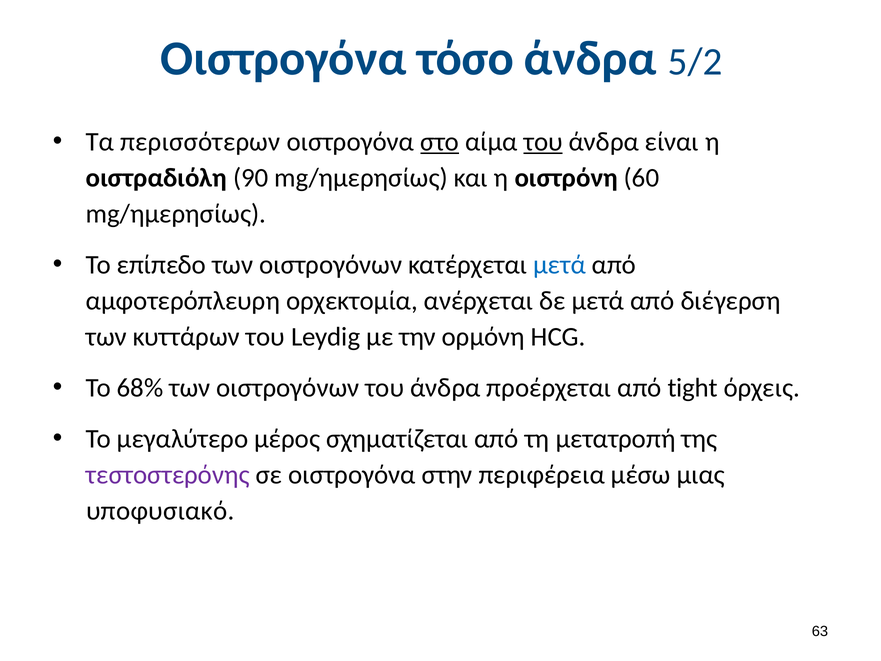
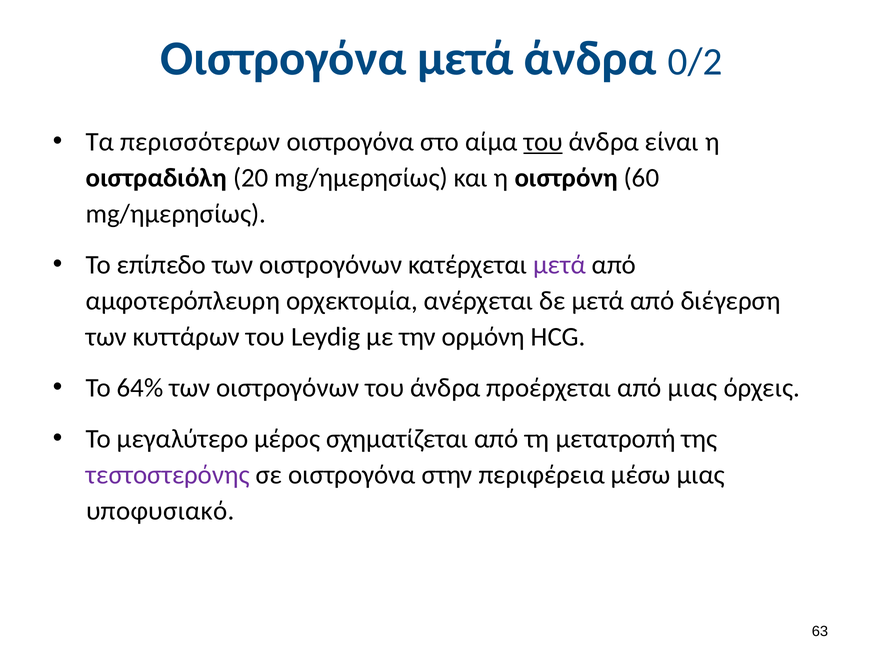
Οιστρογόνα τόσο: τόσο -> μετά
5/2: 5/2 -> 0/2
στο underline: present -> none
90: 90 -> 20
μετά at (560, 265) colour: blue -> purple
68%: 68% -> 64%
από tight: tight -> μιας
